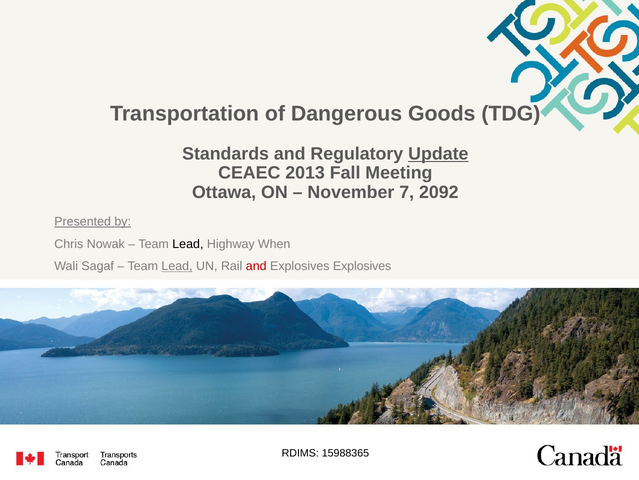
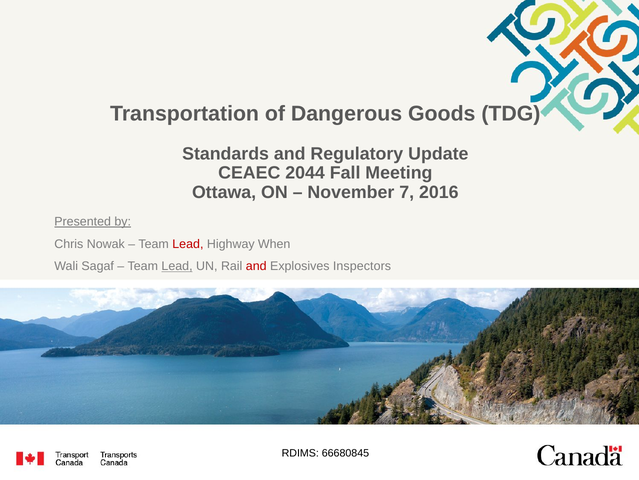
Update underline: present -> none
2013: 2013 -> 2044
2092: 2092 -> 2016
Lead at (188, 244) colour: black -> red
Explosives Explosives: Explosives -> Inspectors
15988365: 15988365 -> 66680845
